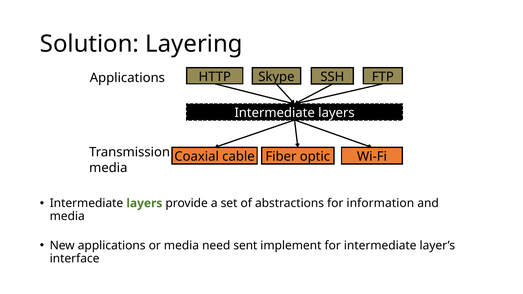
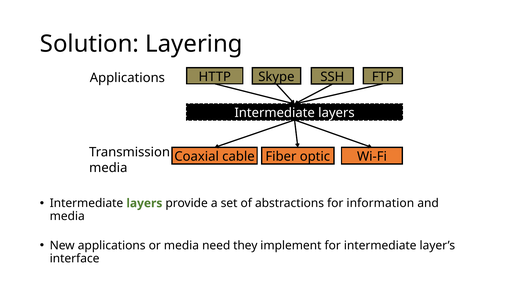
sent: sent -> they
